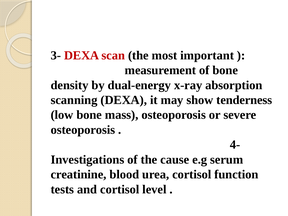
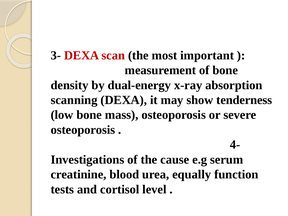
urea cortisol: cortisol -> equally
